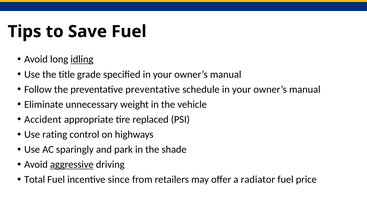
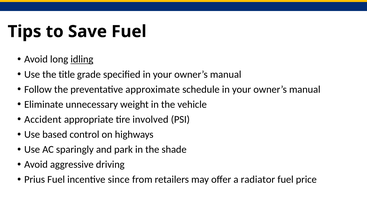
preventative preventative: preventative -> approximate
replaced: replaced -> involved
rating: rating -> based
aggressive underline: present -> none
Total: Total -> Prius
